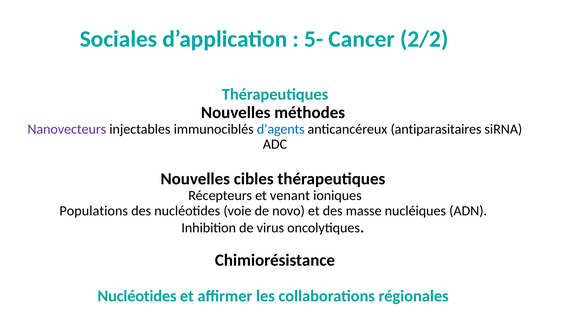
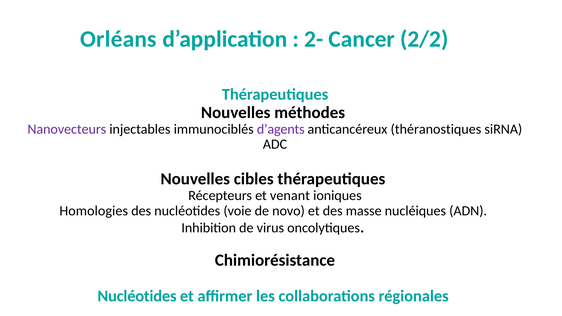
Sociales: Sociales -> Orléans
5-: 5- -> 2-
d’agents colour: blue -> purple
antiparasitaires: antiparasitaires -> théranostiques
Populations: Populations -> Homologies
